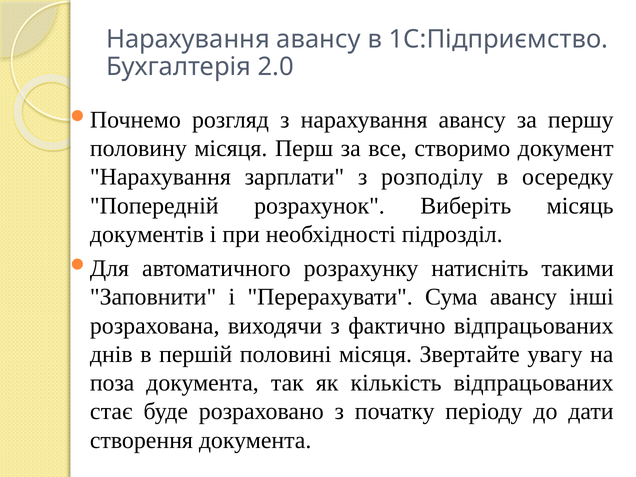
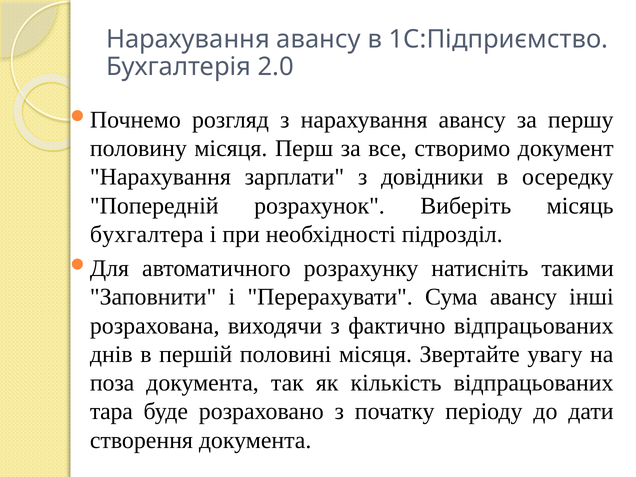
розподілу: розподілу -> довідники
документів: документів -> бухгалтера
стає: стає -> тара
